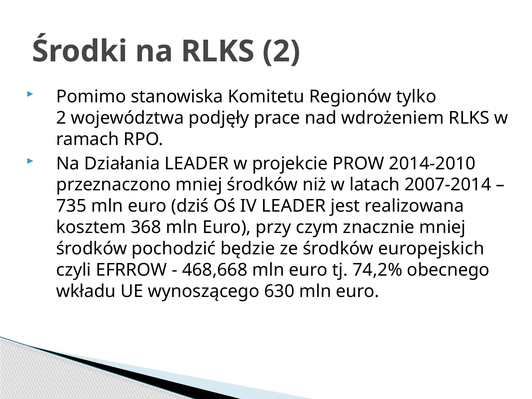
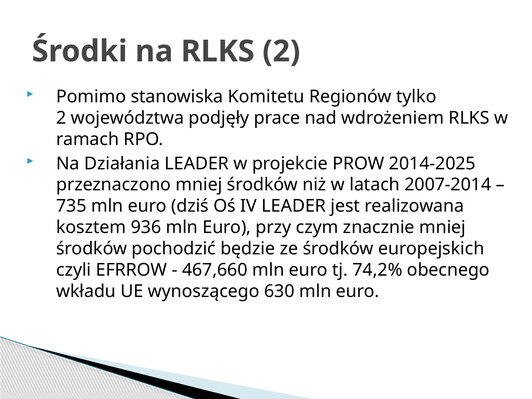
2014-2010: 2014-2010 -> 2014-2025
368: 368 -> 936
468,668: 468,668 -> 467,660
